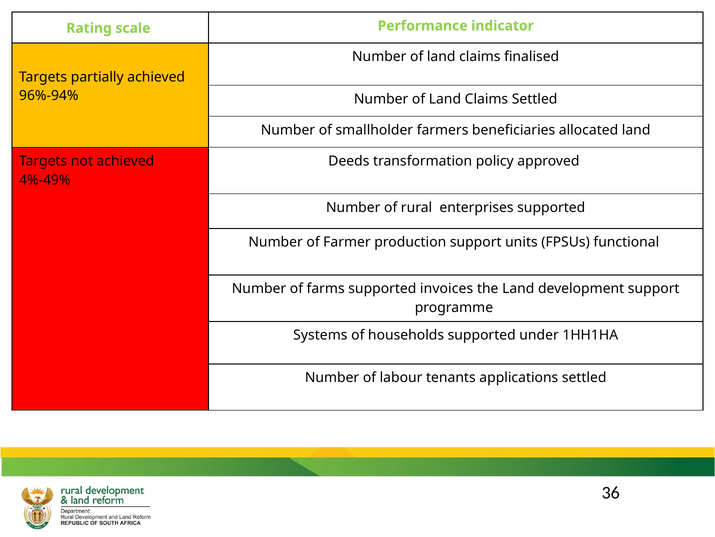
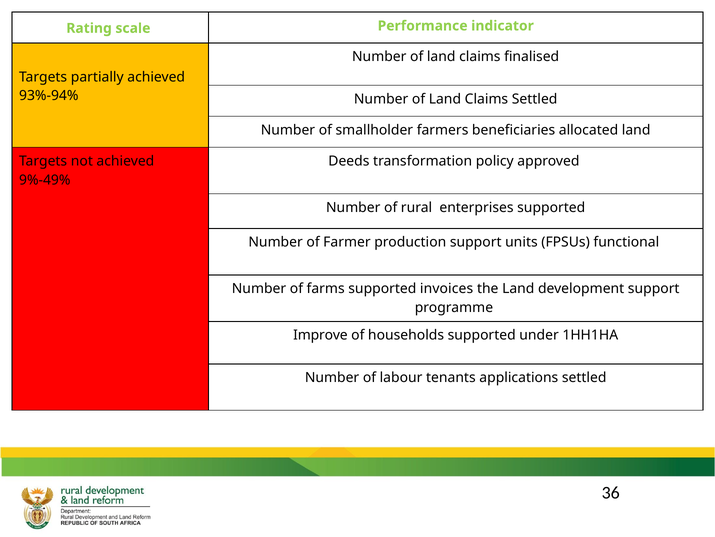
96%-94%: 96%-94% -> 93%-94%
4%-49%: 4%-49% -> 9%-49%
Systems: Systems -> Improve
